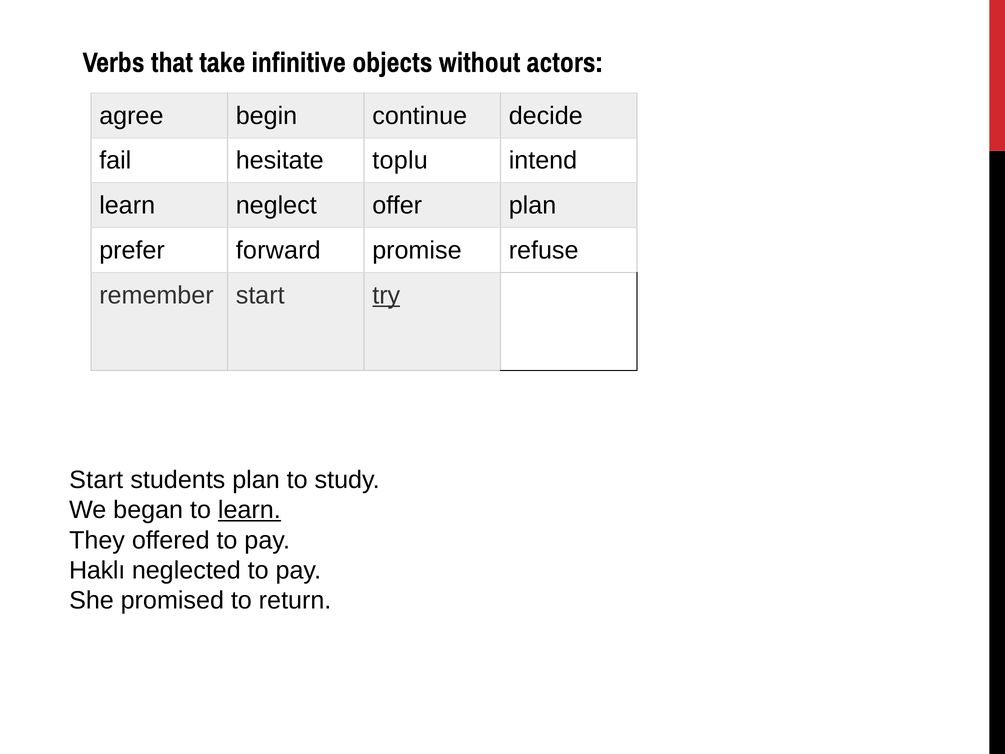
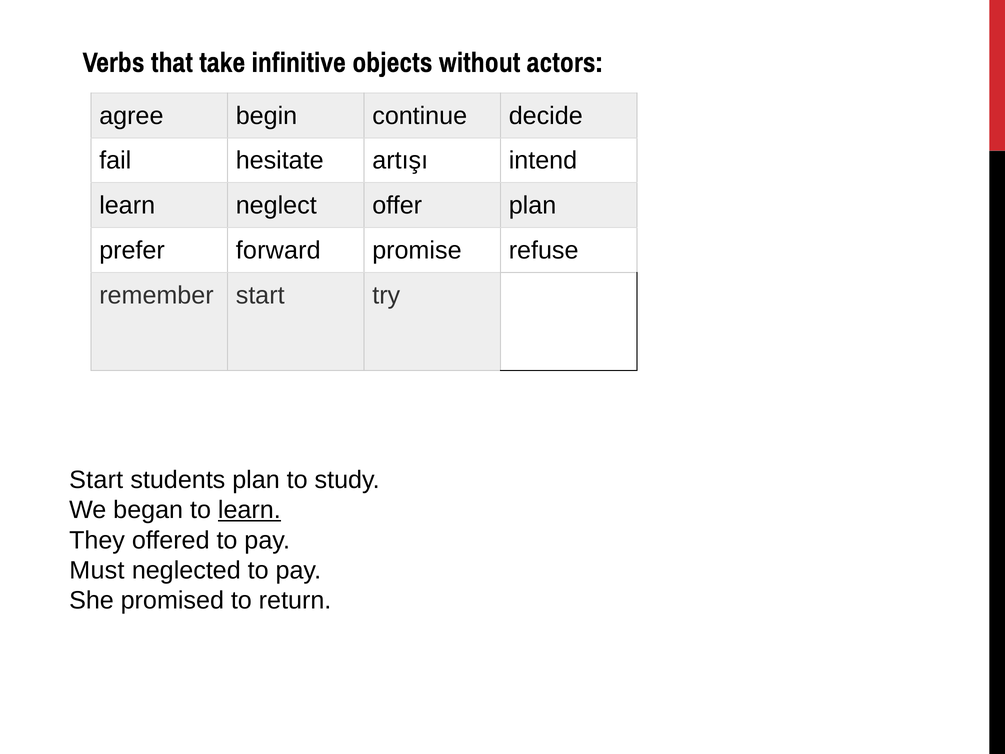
toplu: toplu -> artışı
try underline: present -> none
Haklı: Haklı -> Must
